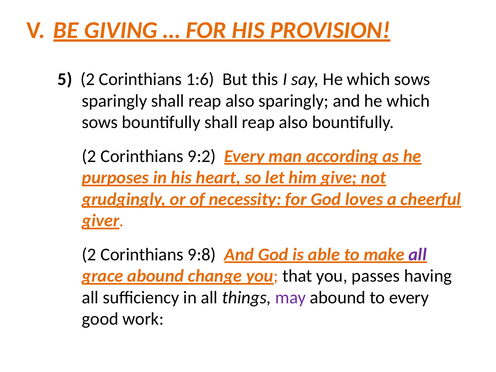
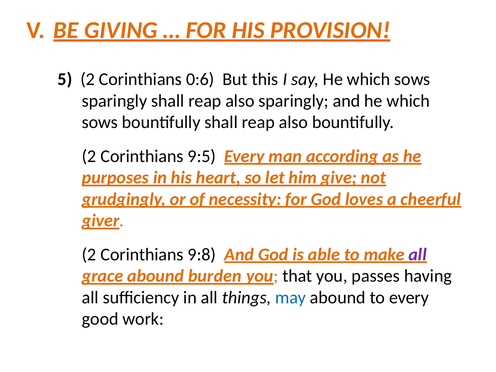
1:6: 1:6 -> 0:6
9:2: 9:2 -> 9:5
change: change -> burden
may colour: purple -> blue
